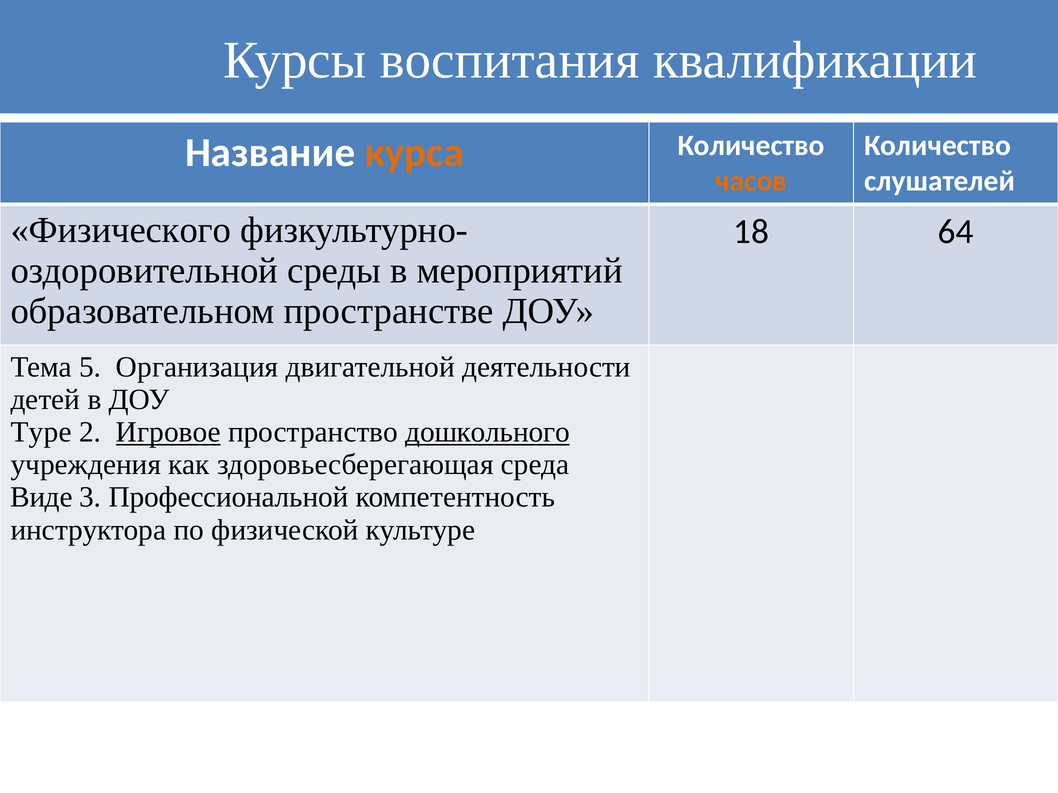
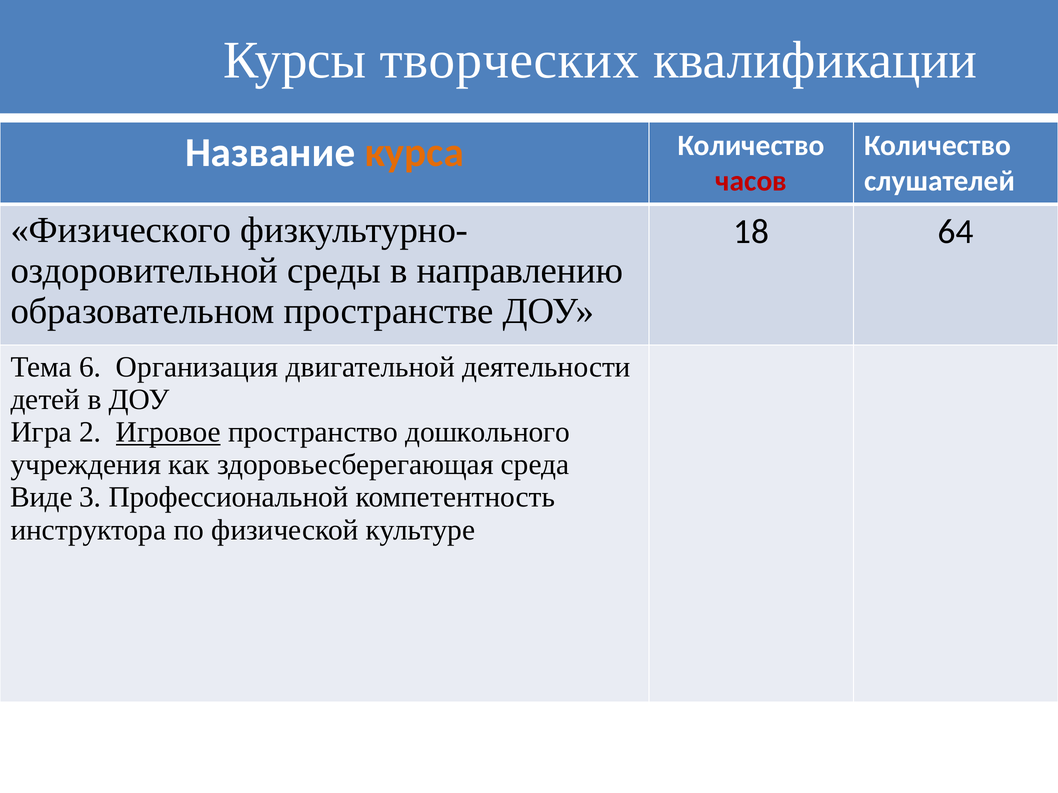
воспитания: воспитания -> творческих
часов colour: orange -> red
мероприятий: мероприятий -> направлению
5: 5 -> 6
Туре: Туре -> Игра
дошкольного underline: present -> none
